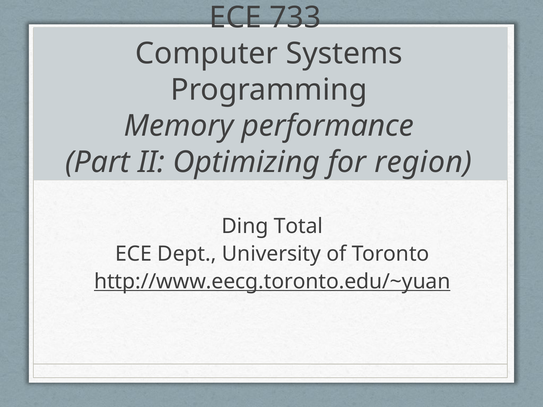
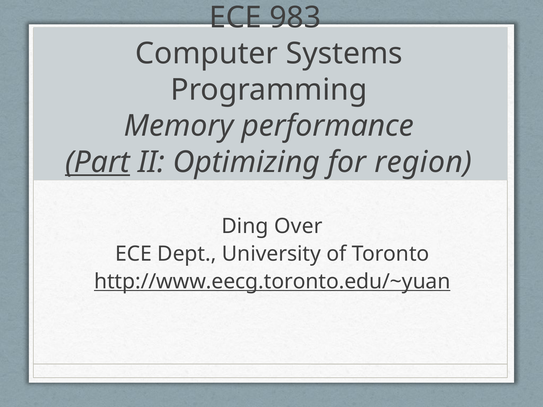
733: 733 -> 983
Part underline: none -> present
Total: Total -> Over
